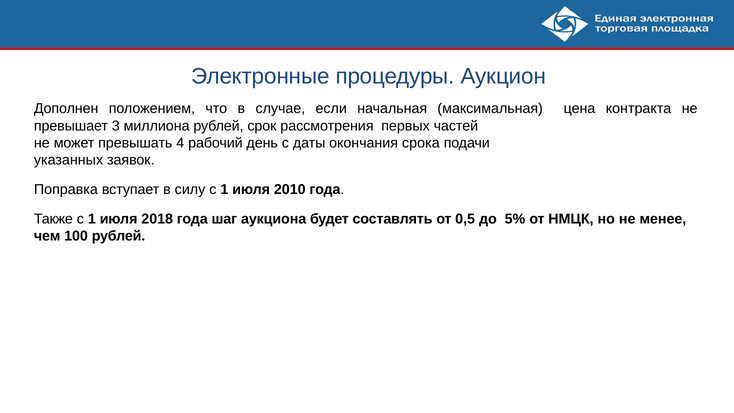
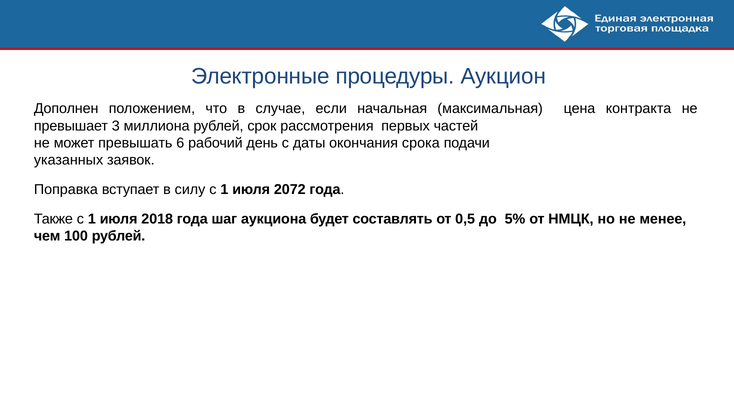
4: 4 -> 6
2010: 2010 -> 2072
